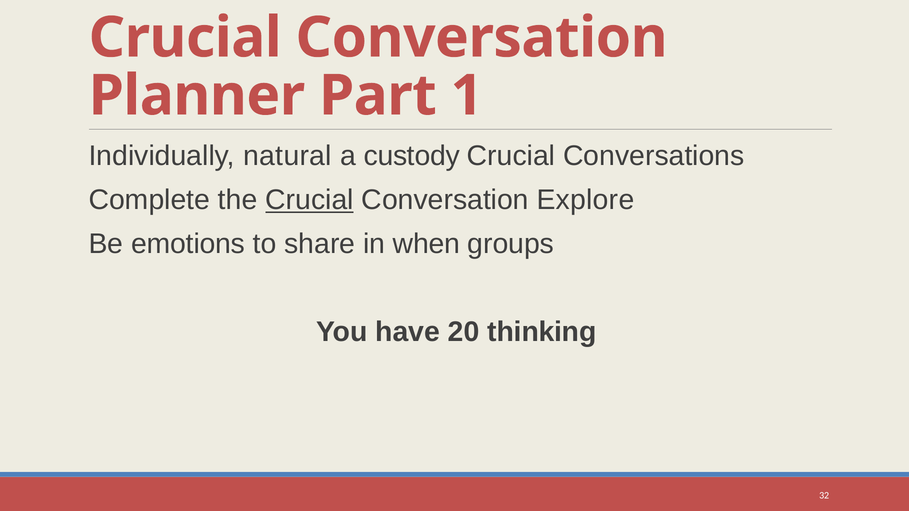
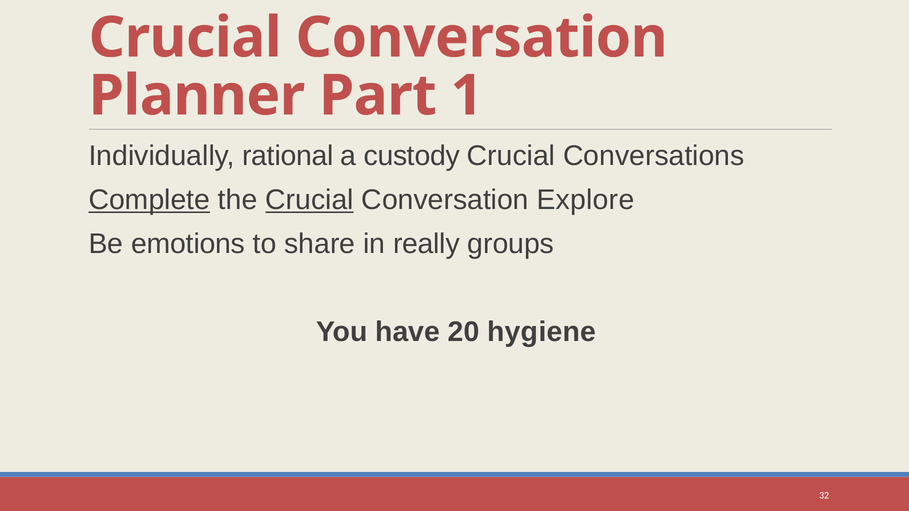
natural: natural -> rational
Complete underline: none -> present
when: when -> really
thinking: thinking -> hygiene
